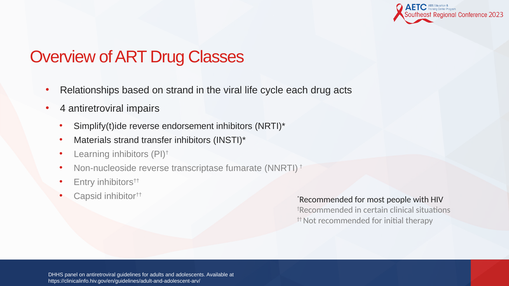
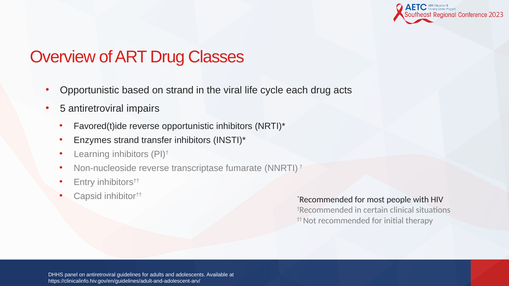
Relationships at (90, 90): Relationships -> Opportunistic
4: 4 -> 5
Simplify(t)ide: Simplify(t)ide -> Favored(t)ide
reverse endorsement: endorsement -> opportunistic
Materials: Materials -> Enzymes
